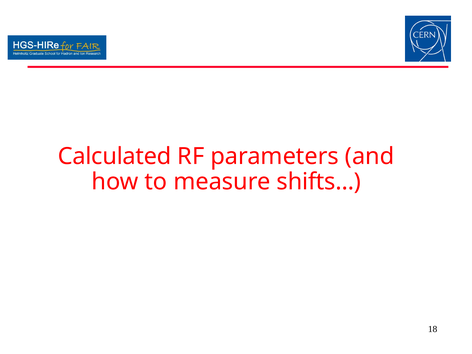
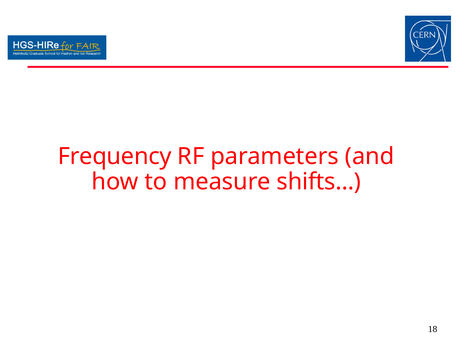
Calculated: Calculated -> Frequency
